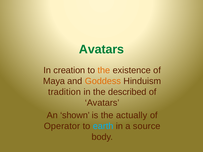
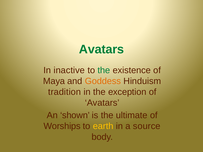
creation: creation -> inactive
the at (104, 70) colour: orange -> green
described: described -> exception
actually: actually -> ultimate
Operator: Operator -> Worships
earth colour: light blue -> yellow
